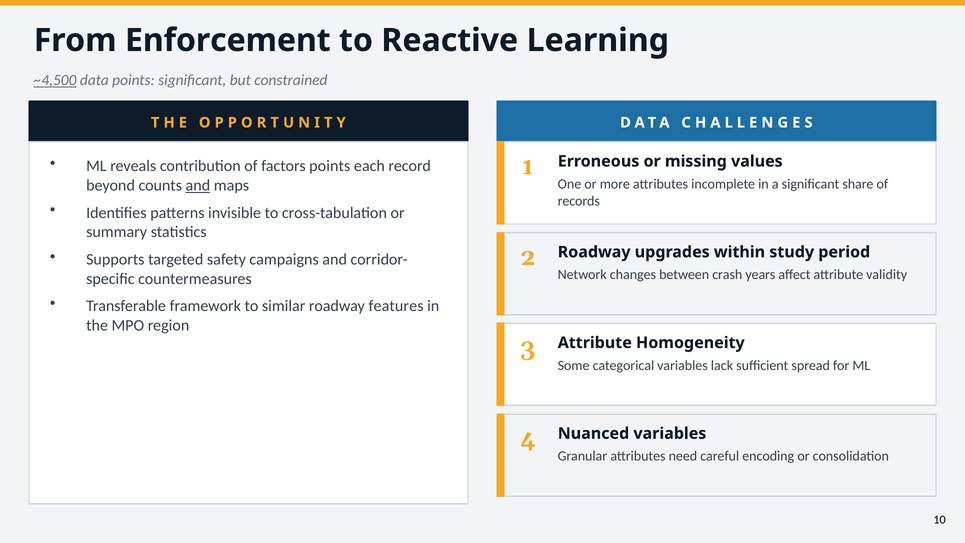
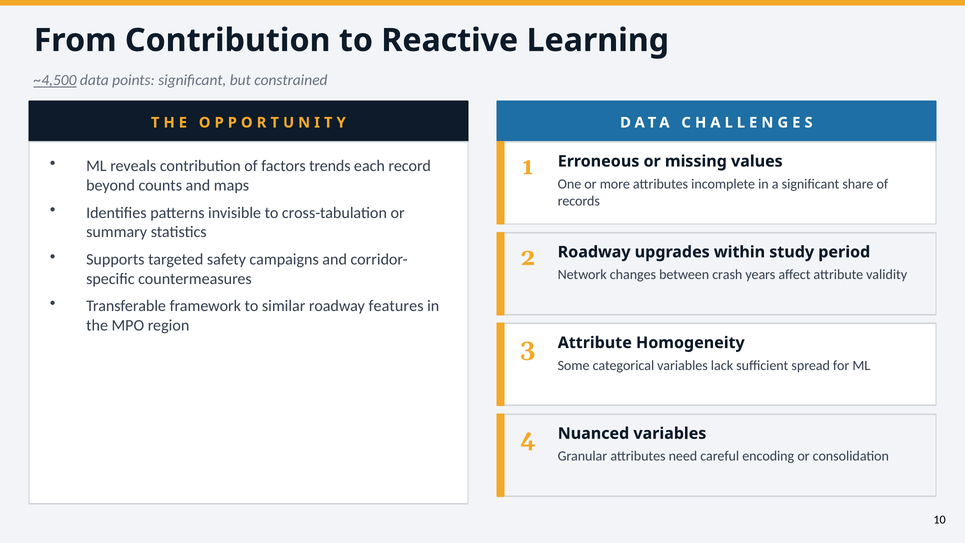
From Enforcement: Enforcement -> Contribution
factors points: points -> trends
and at (198, 185) underline: present -> none
